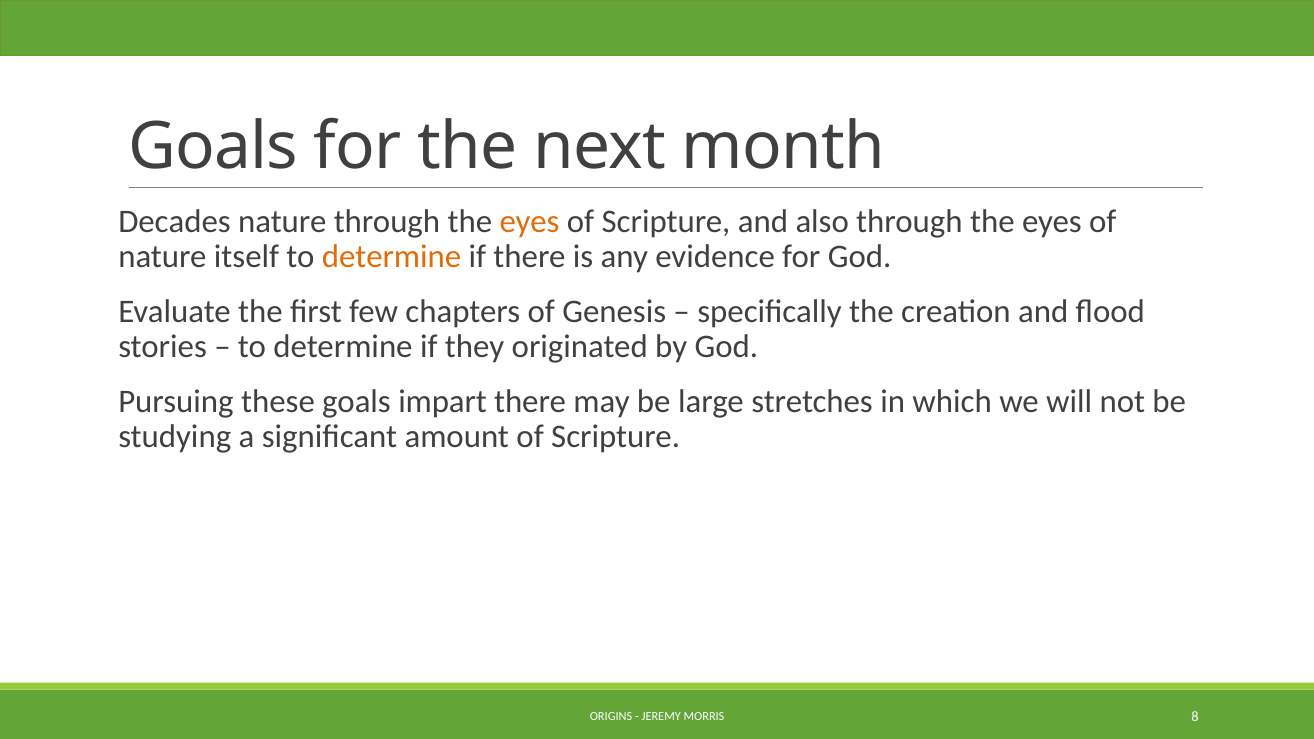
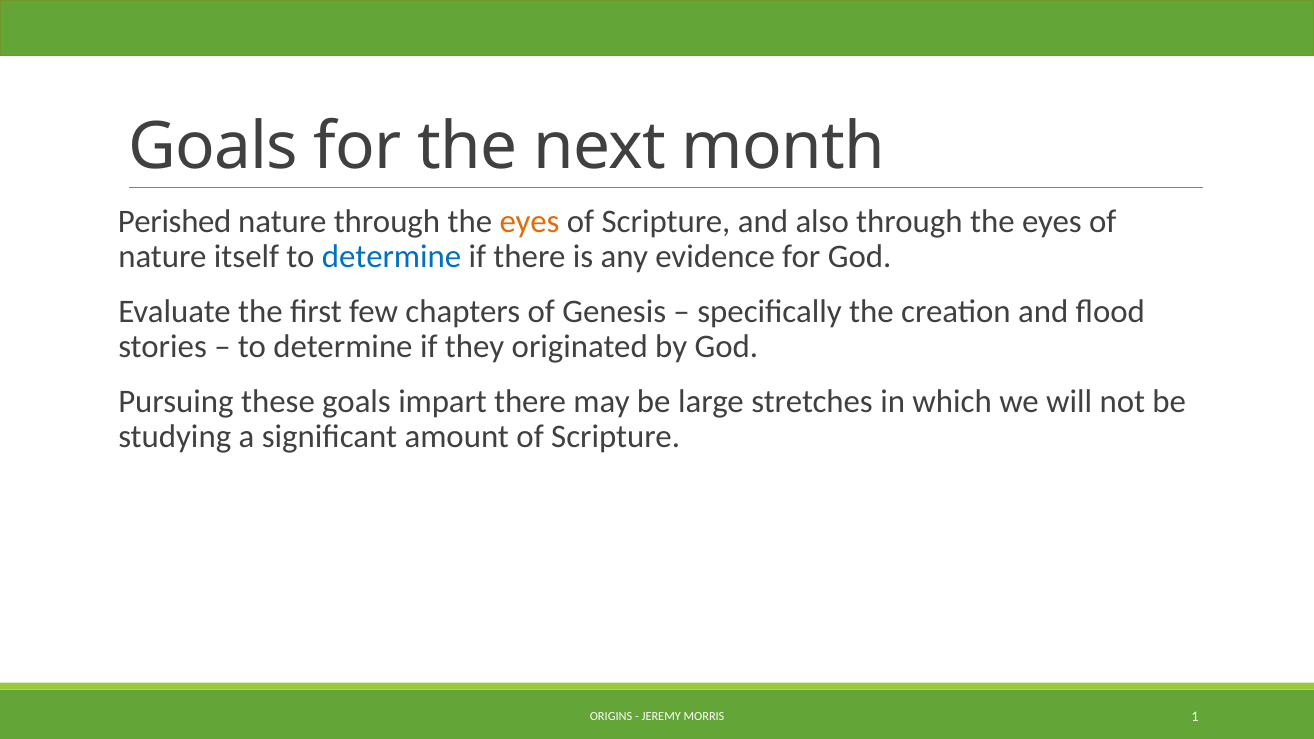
Decades: Decades -> Perished
determine at (392, 257) colour: orange -> blue
8: 8 -> 1
